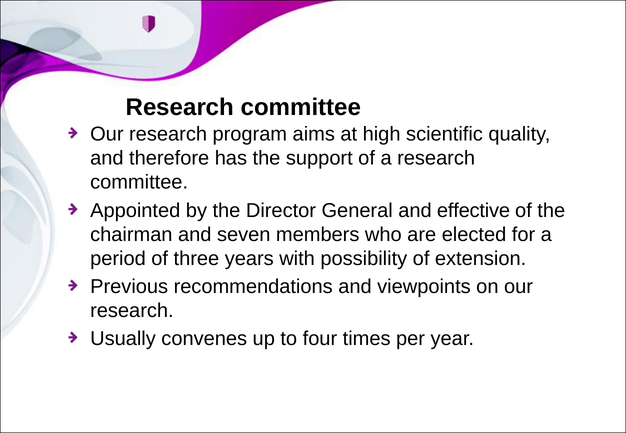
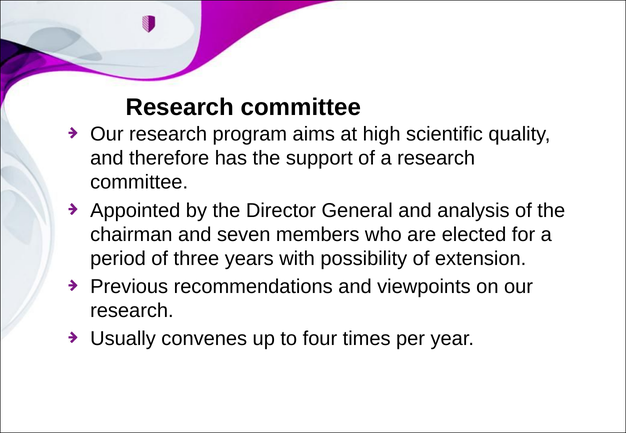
effective: effective -> analysis
